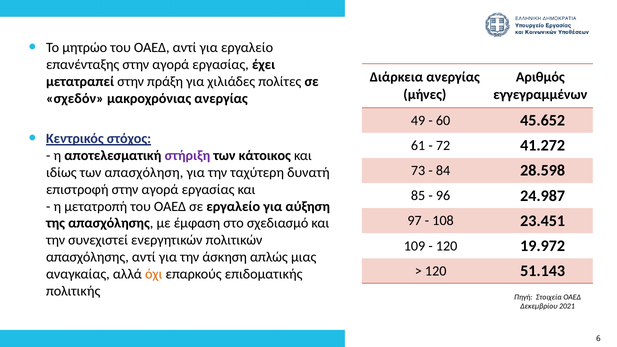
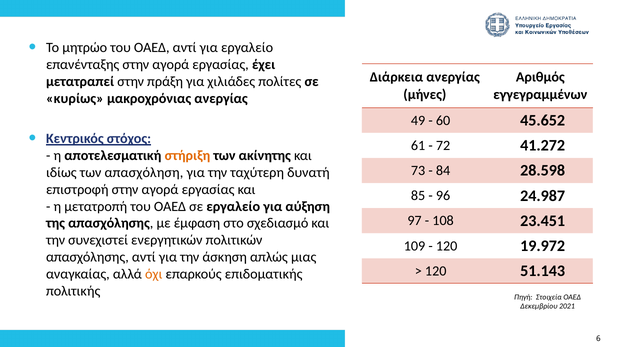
σχεδόν: σχεδόν -> κυρίως
στήριξη colour: purple -> orange
κάτοικος: κάτοικος -> ακίνητης
